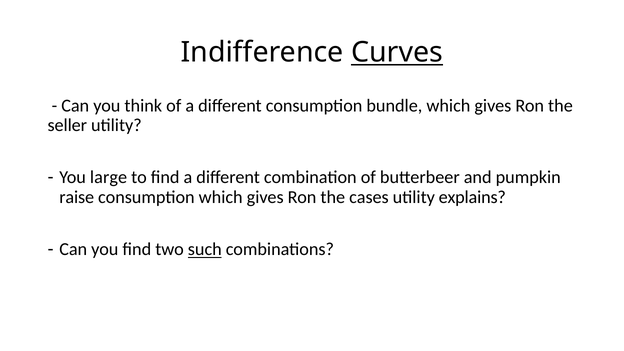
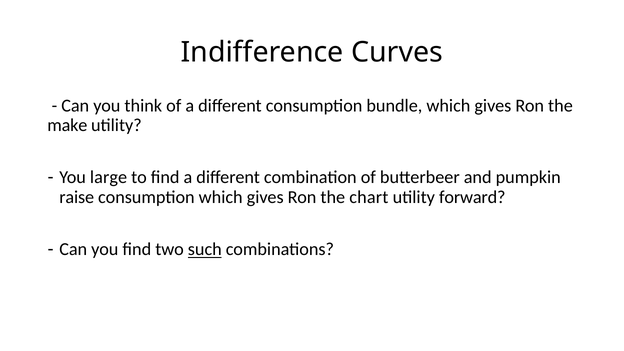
Curves underline: present -> none
seller: seller -> make
cases: cases -> chart
explains: explains -> forward
